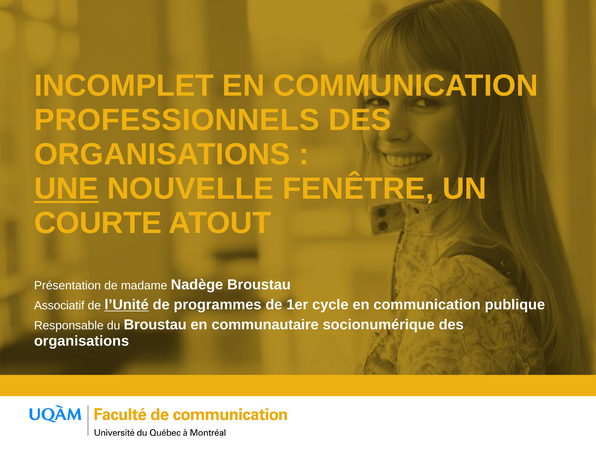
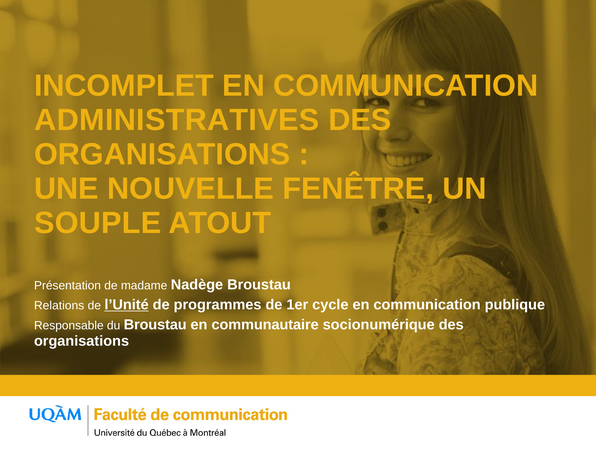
PROFESSIONNELS: PROFESSIONNELS -> ADMINISTRATIVES
UNE underline: present -> none
COURTE: COURTE -> SOUPLE
Associatif: Associatif -> Relations
